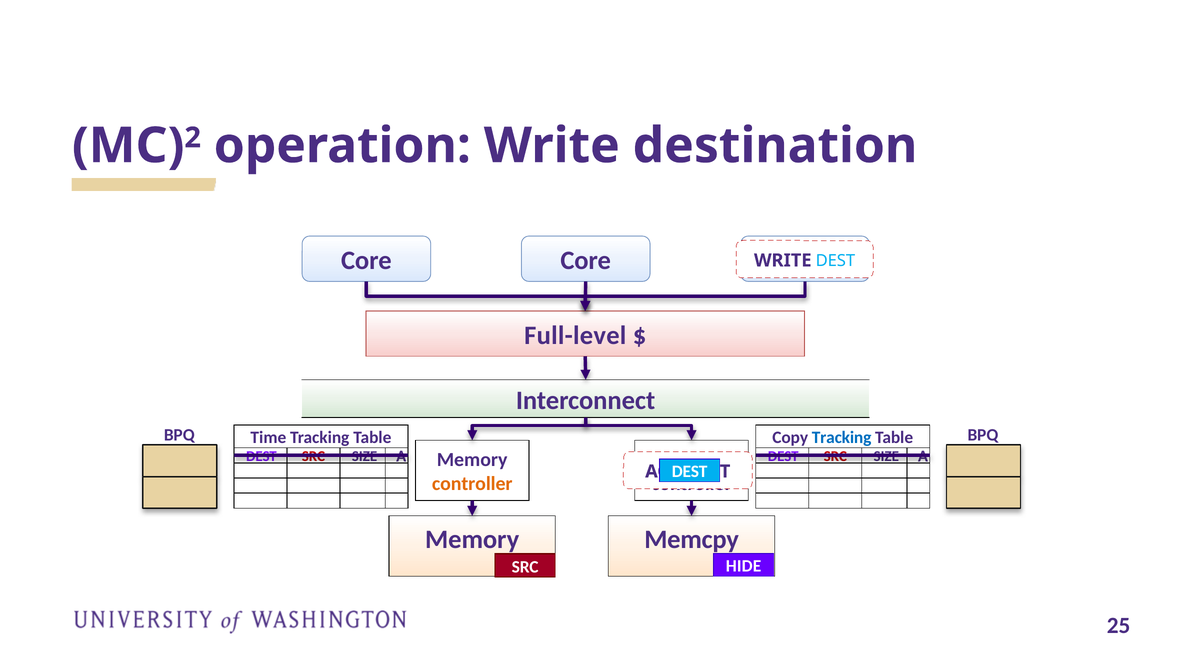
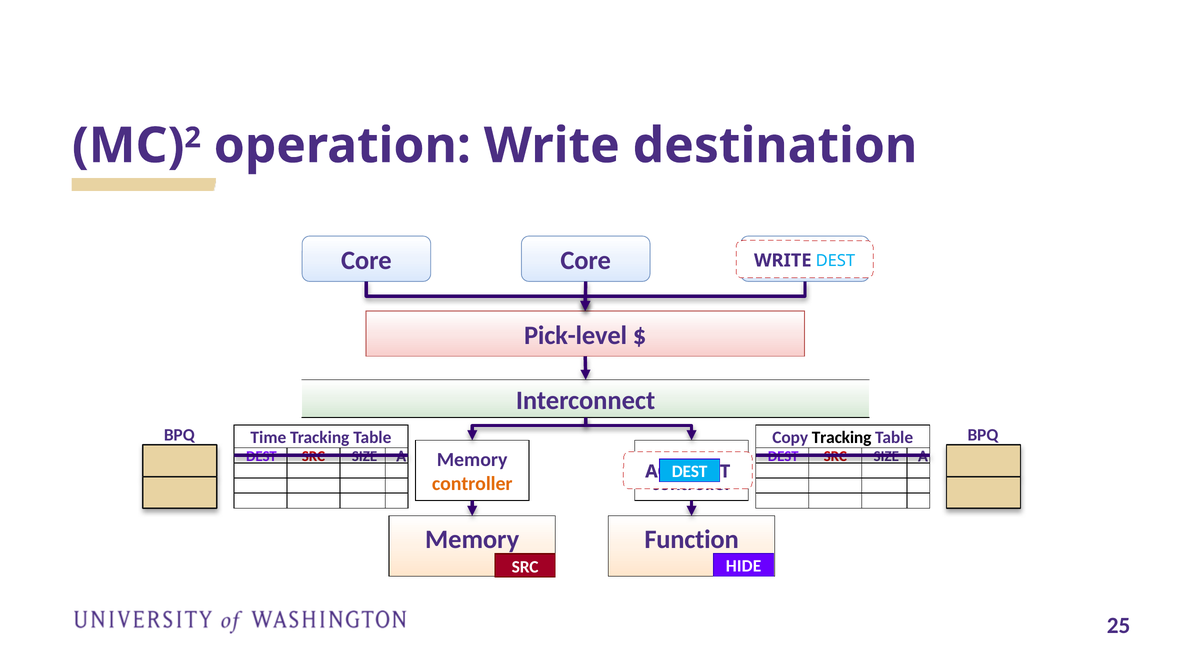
Full-level: Full-level -> Pick-level
Tracking at (842, 438) colour: blue -> black
Memcpy: Memcpy -> Function
